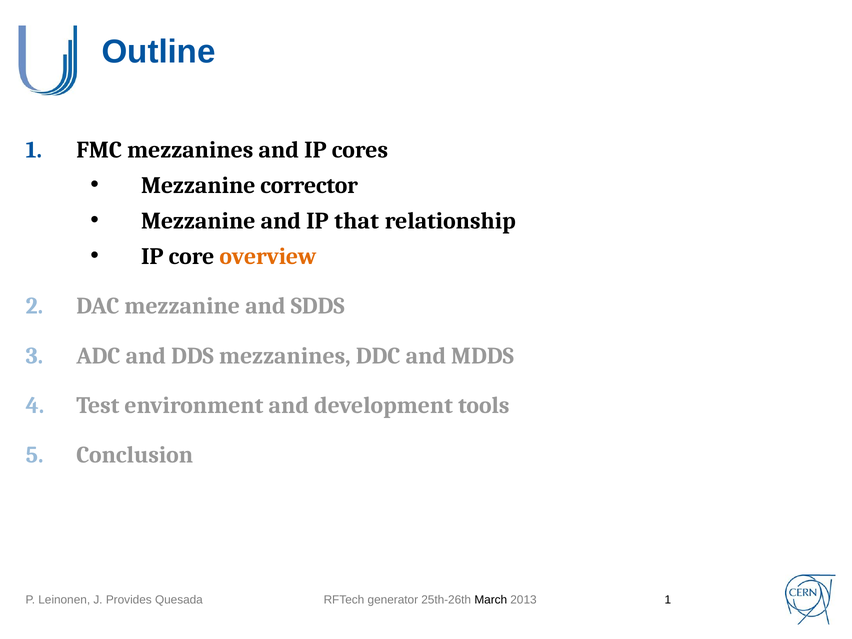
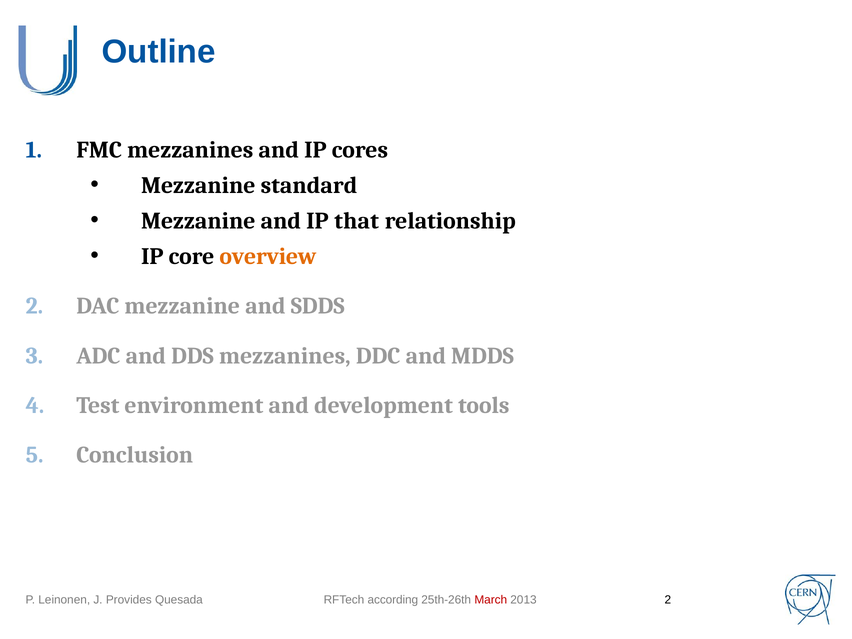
corrector: corrector -> standard
generator: generator -> according
March colour: black -> red
2013 1: 1 -> 2
